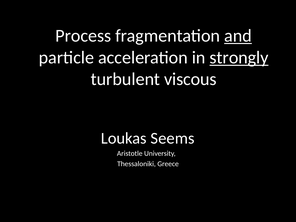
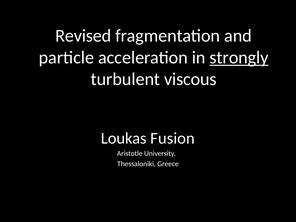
Process: Process -> Revised
and underline: present -> none
Seems: Seems -> Fusion
